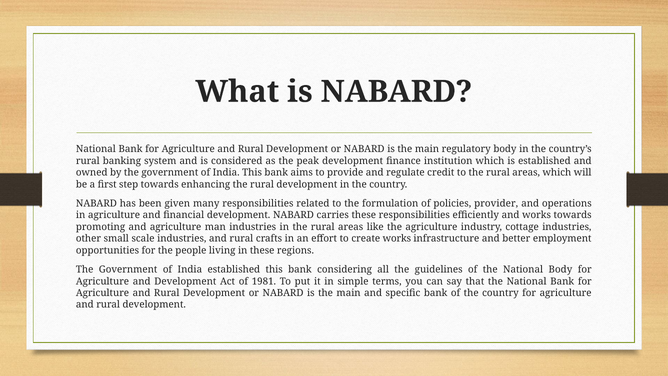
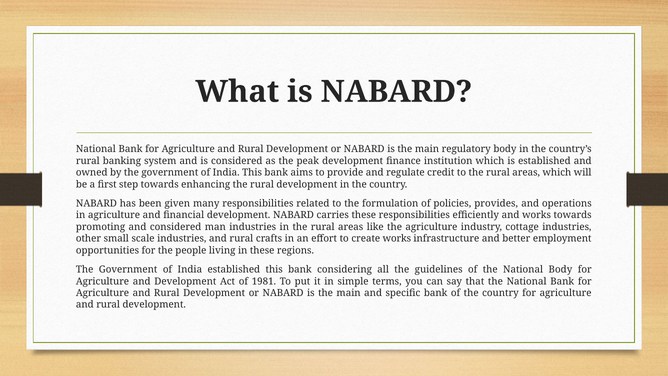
provider: provider -> provides
and agriculture: agriculture -> considered
